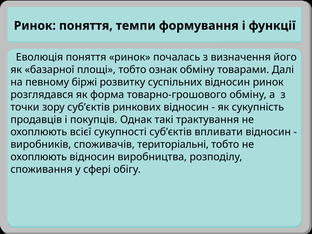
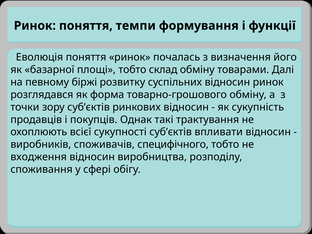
ознак: ознак -> склад
територіальні: територіальні -> специфічного
охоплюють at (39, 157): охоплюють -> входження
